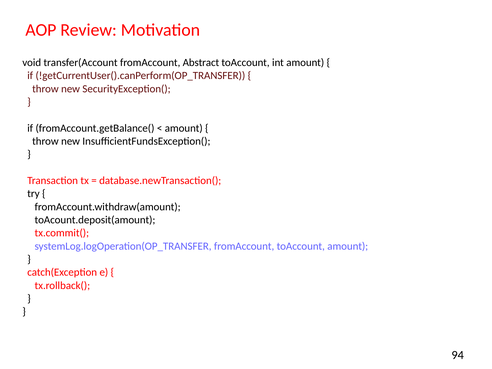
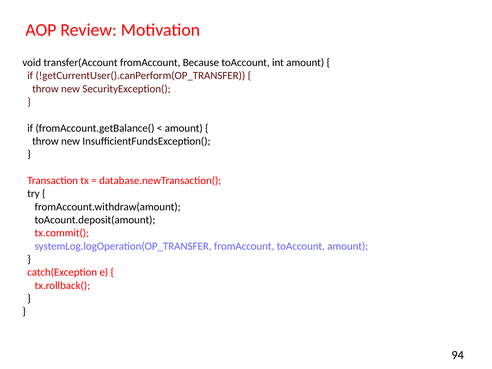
Abstract: Abstract -> Because
